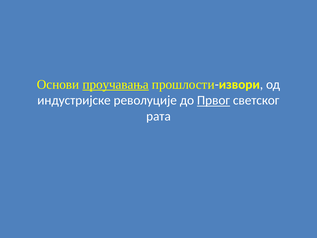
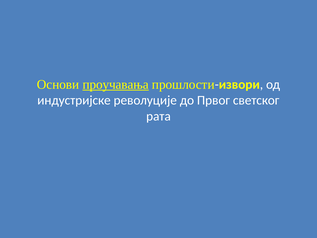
Првог underline: present -> none
